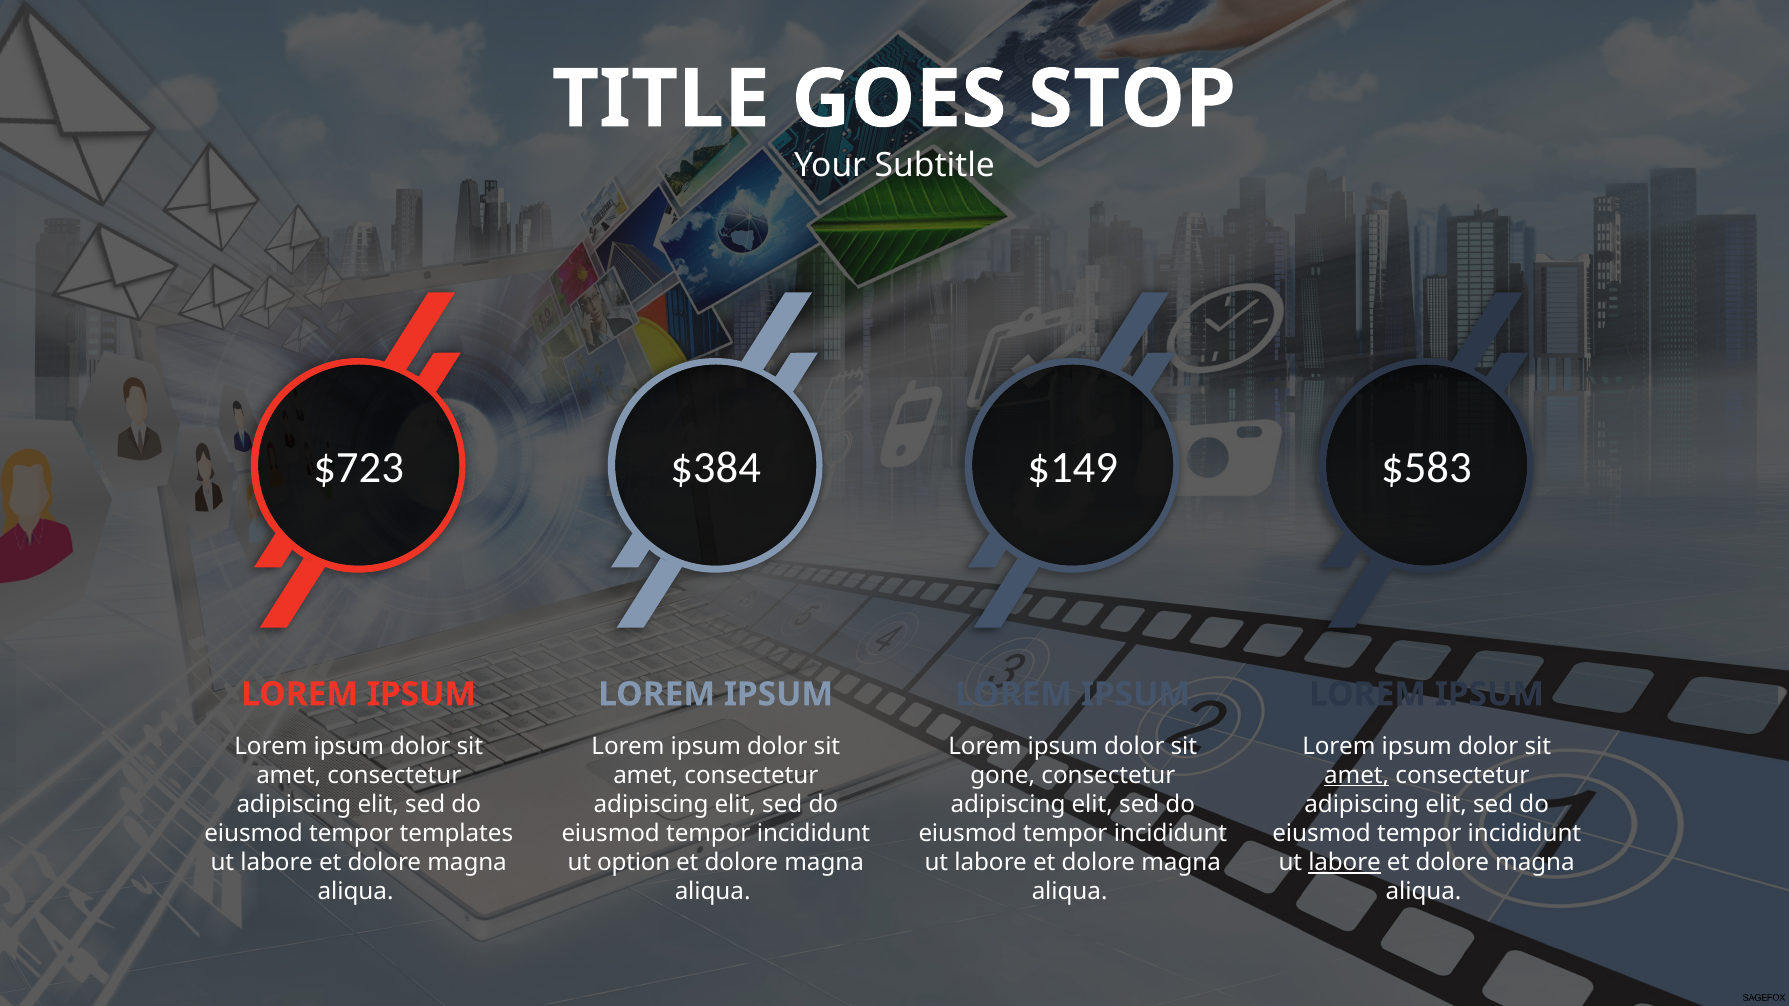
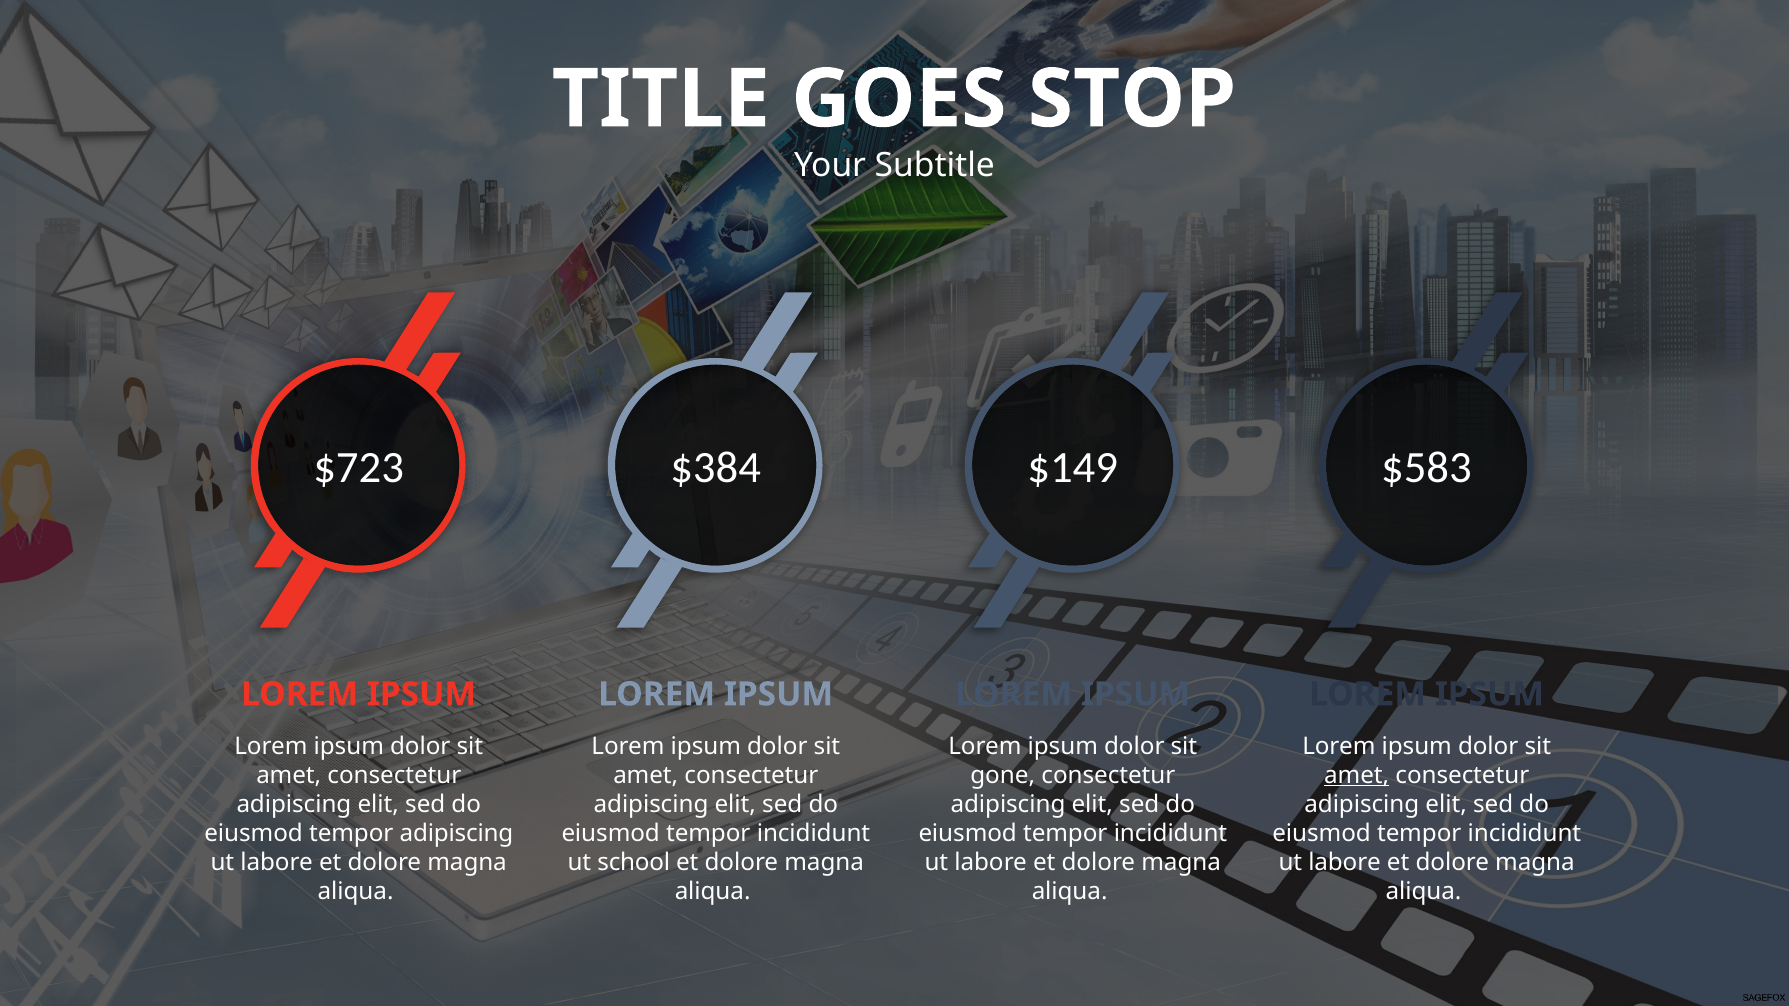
tempor templates: templates -> adipiscing
option: option -> school
labore at (1345, 863) underline: present -> none
